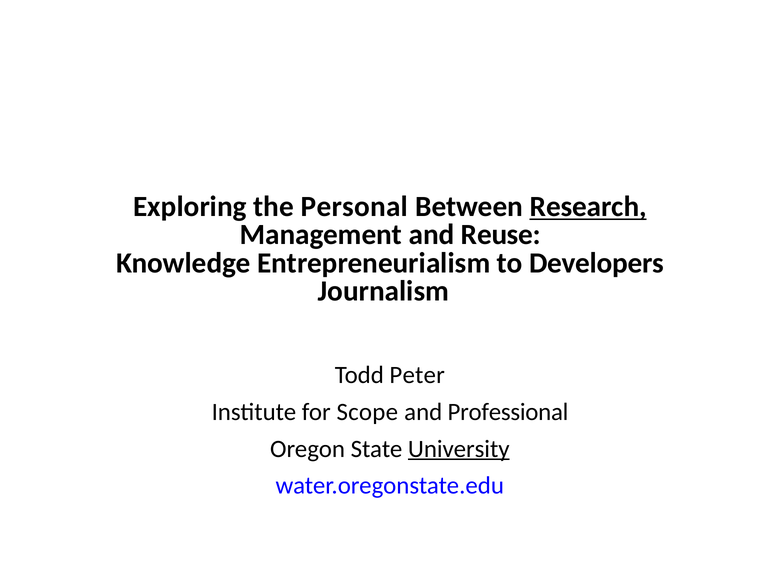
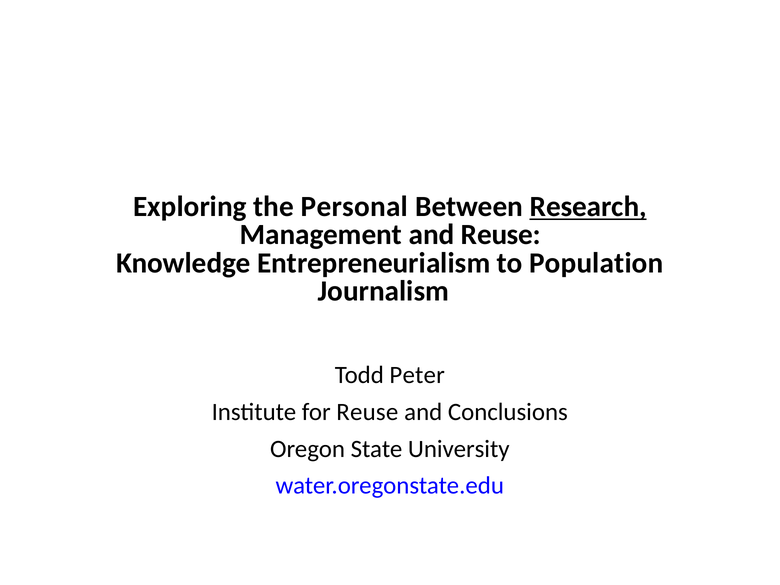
Developers: Developers -> Population
for Scope: Scope -> Reuse
Professional: Professional -> Conclusions
University underline: present -> none
